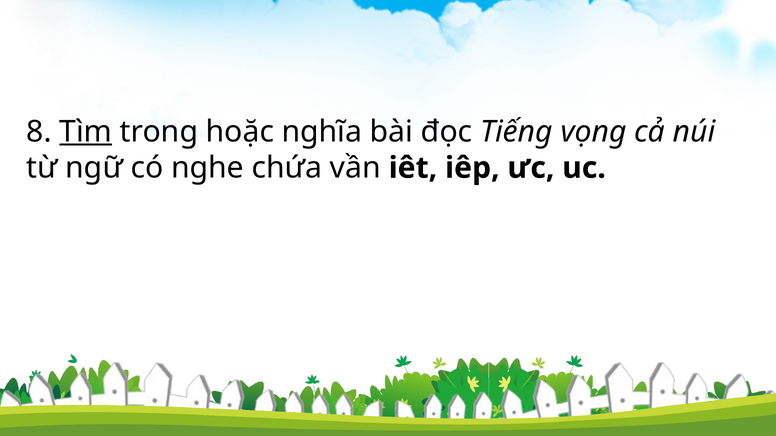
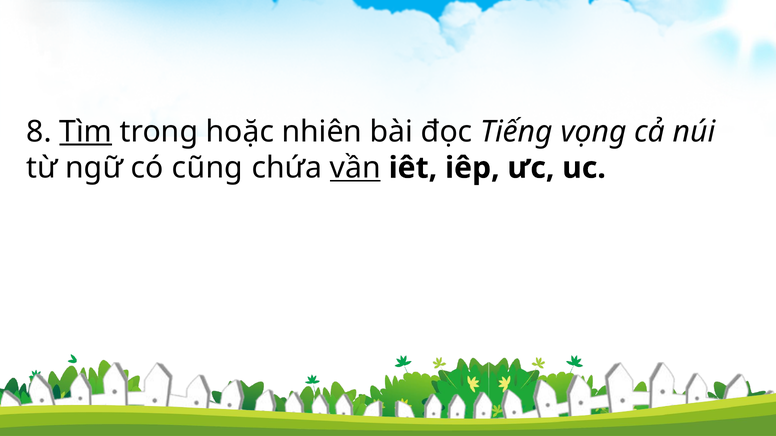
nghĩa: nghĩa -> nhiên
nghe: nghe -> cũng
vần underline: none -> present
